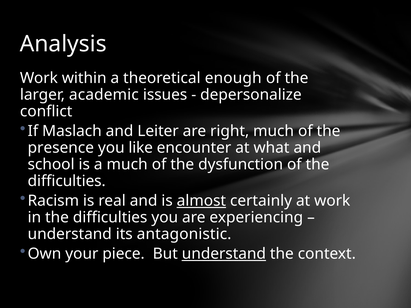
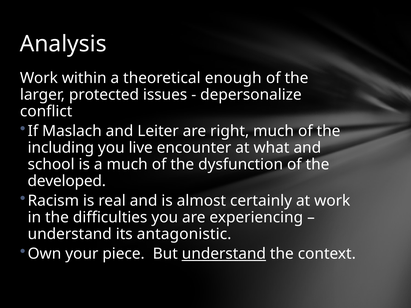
academic: academic -> protected
presence: presence -> including
like: like -> live
difficulties at (67, 181): difficulties -> developed
almost underline: present -> none
